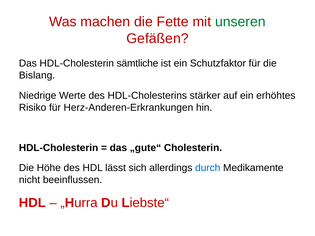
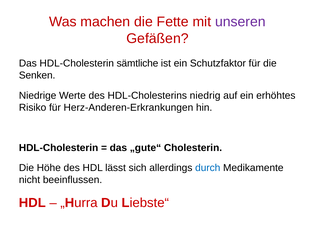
unseren colour: green -> purple
Bislang: Bislang -> Senken
stärker: stärker -> niedrig
